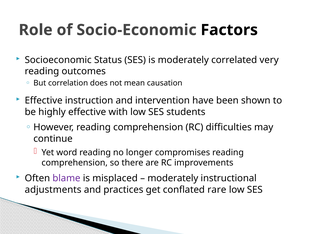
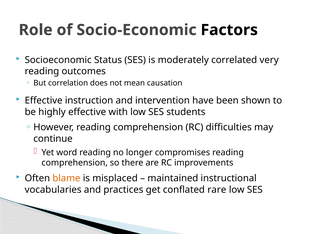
blame colour: purple -> orange
moderately at (173, 178): moderately -> maintained
adjustments: adjustments -> vocabularies
